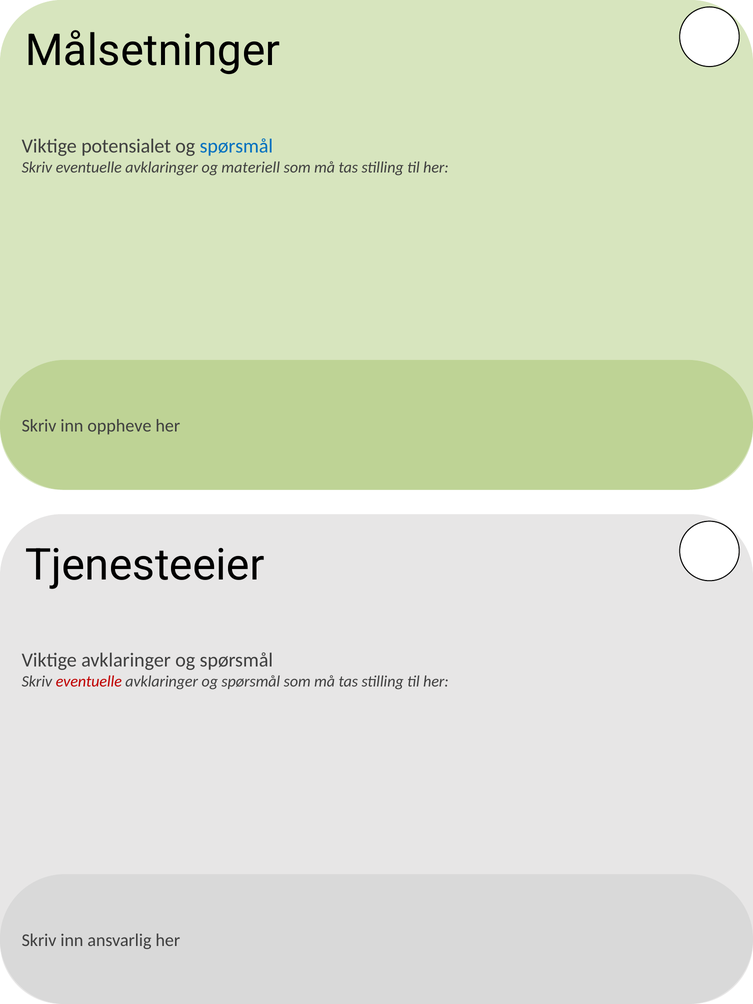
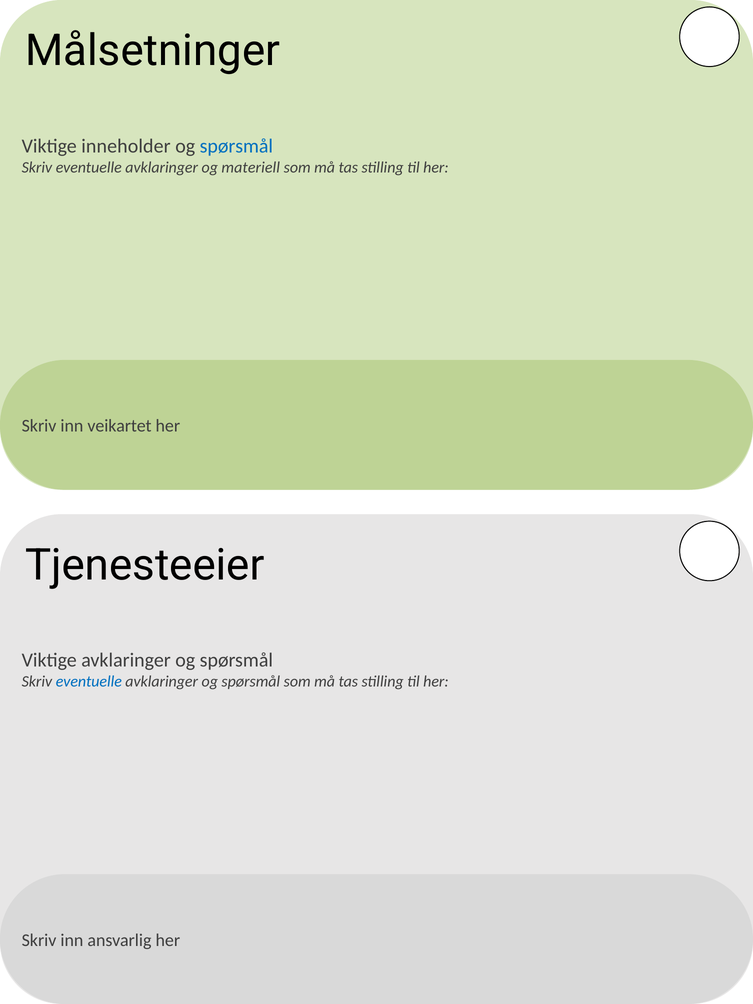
potensialet: potensialet -> inneholder
oppheve: oppheve -> veikartet
eventuelle at (89, 682) colour: red -> blue
